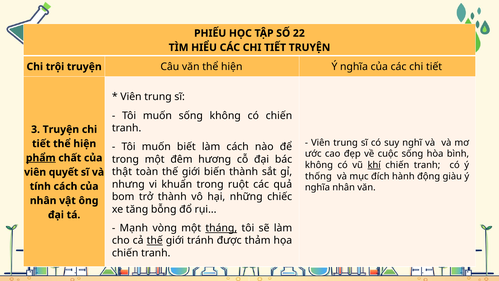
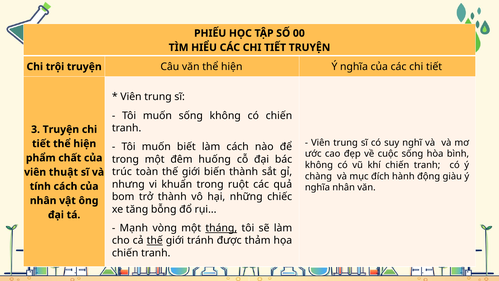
22: 22 -> 00
phẩm underline: present -> none
hương: hương -> huống
khí underline: present -> none
thật: thật -> trúc
quyết: quyết -> thuật
thống: thống -> chàng
